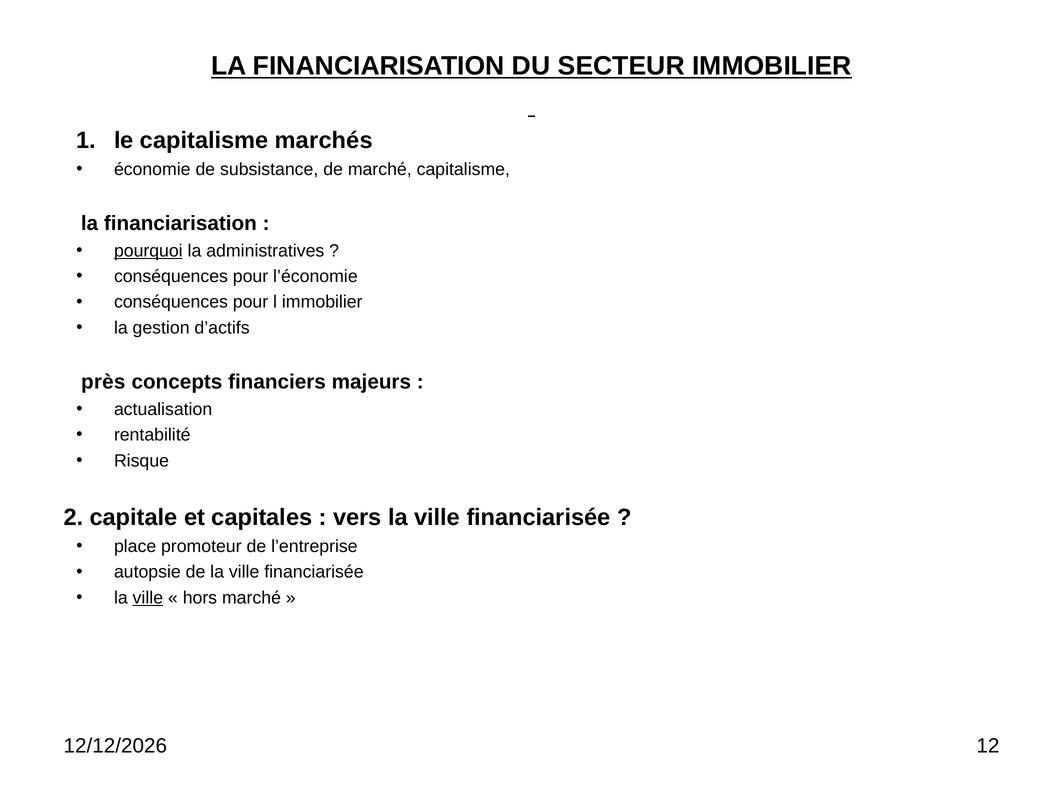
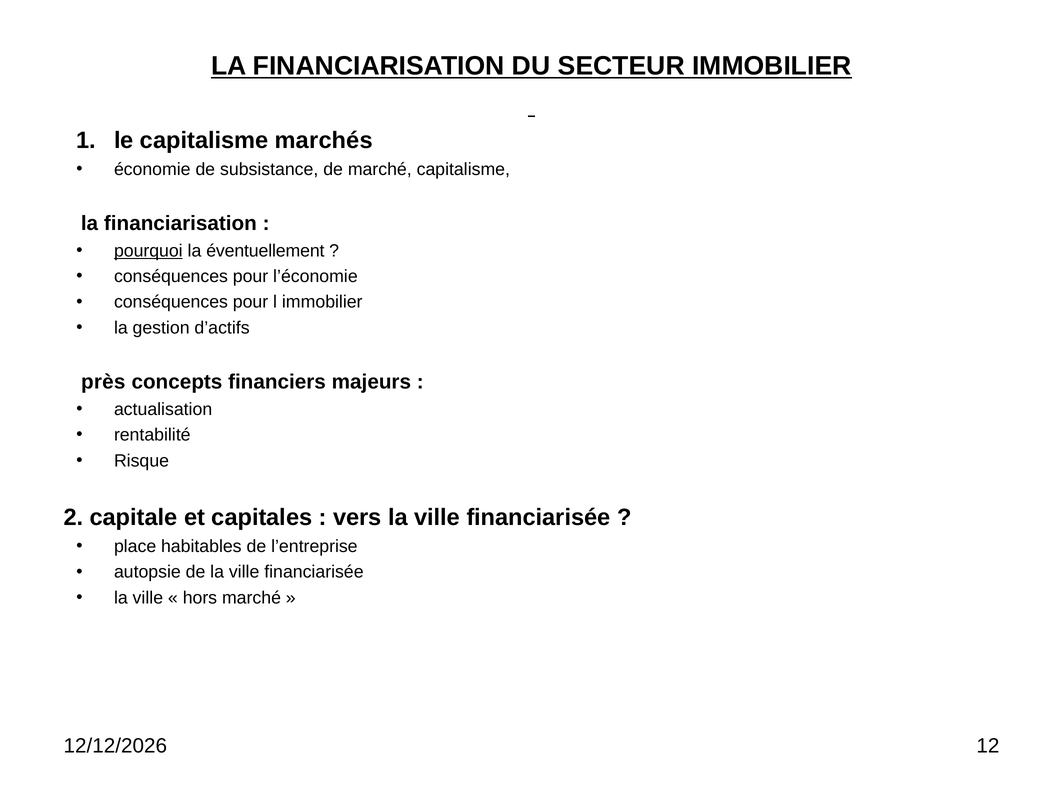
administratives: administratives -> éventuellement
promoteur: promoteur -> habitables
ville at (148, 597) underline: present -> none
